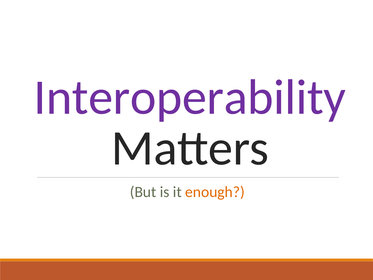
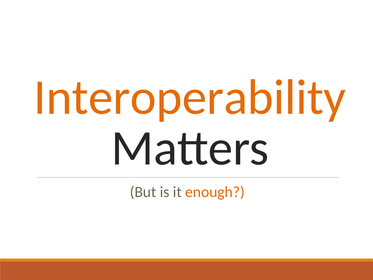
Interoperability colour: purple -> orange
